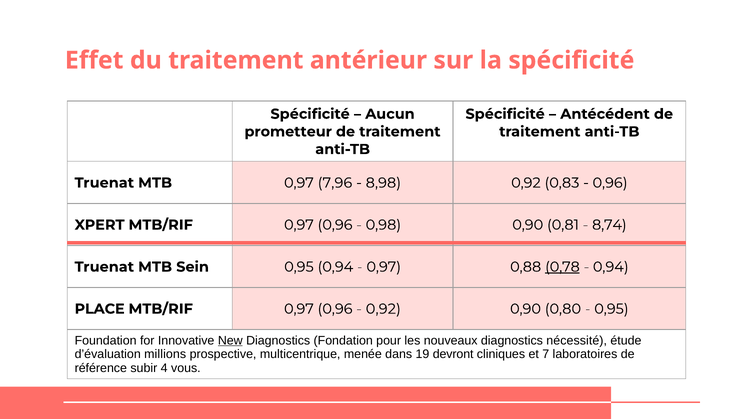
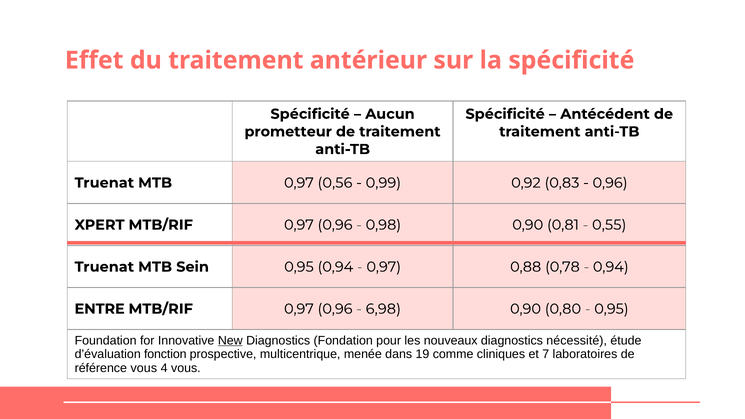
7,96: 7,96 -> 0,56
8,98: 8,98 -> 0,99
8,74: 8,74 -> 0,55
0,78 underline: present -> none
PLACE: PLACE -> ENTRE
0,92 at (383, 309): 0,92 -> 6,98
millions: millions -> fonction
devront: devront -> comme
référence subir: subir -> vous
